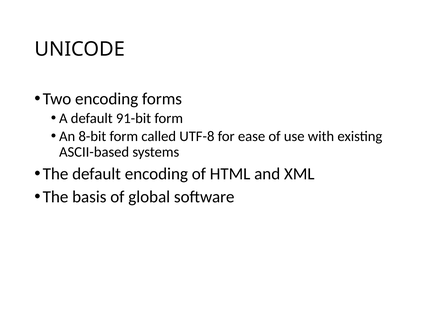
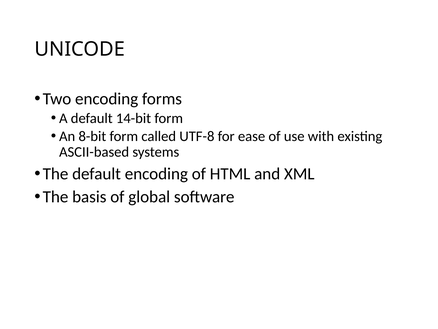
91-bit: 91-bit -> 14-bit
